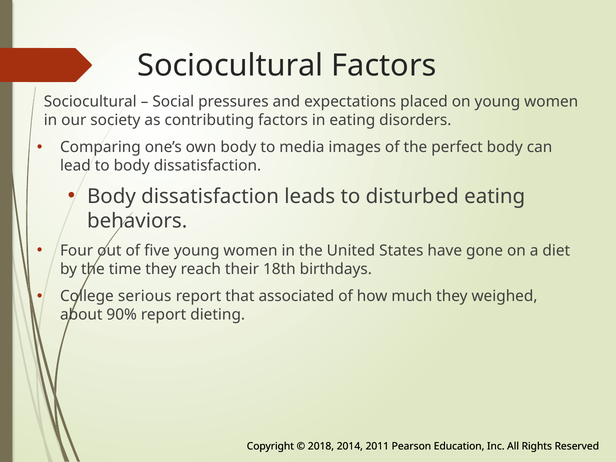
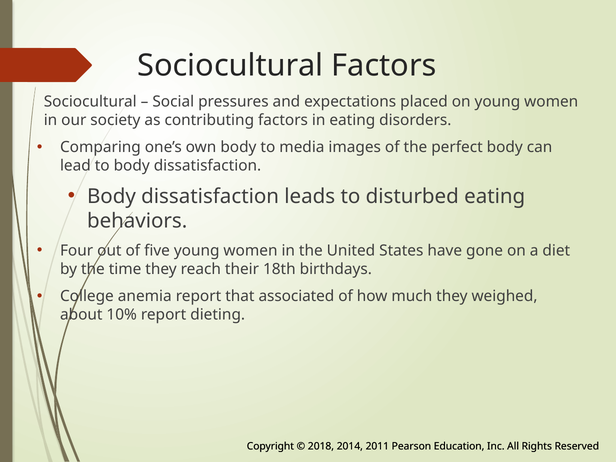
serious: serious -> anemia
90%: 90% -> 10%
